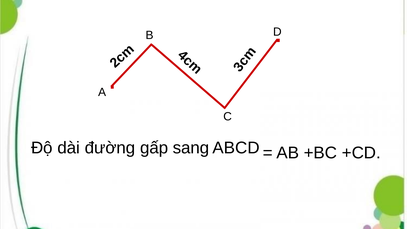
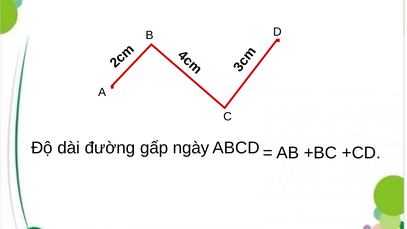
sang: sang -> ngày
